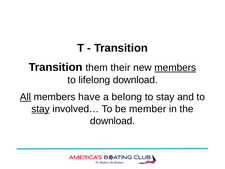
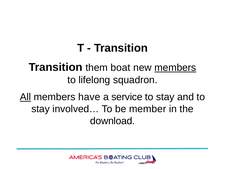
their: their -> boat
lifelong download: download -> squadron
belong: belong -> service
stay at (41, 109) underline: present -> none
